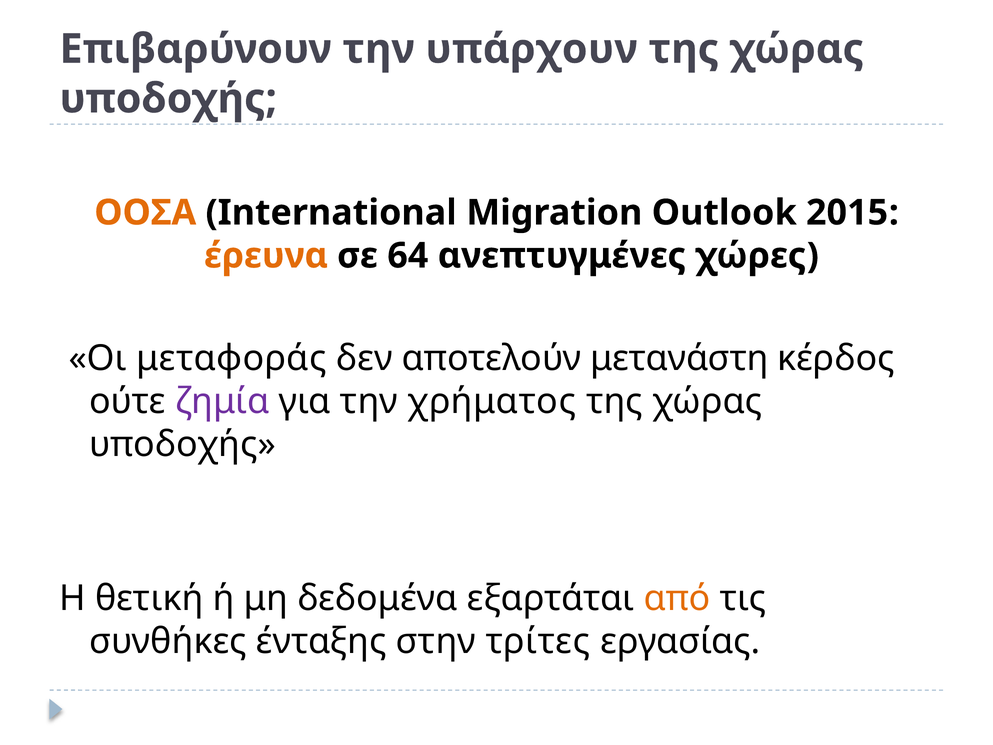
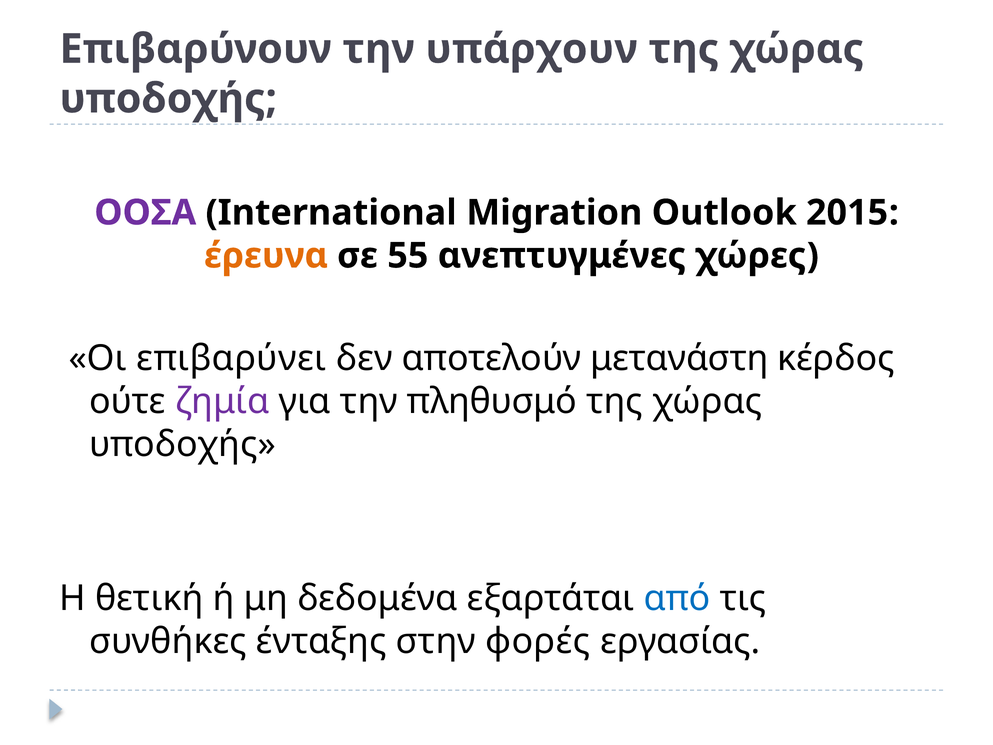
ΟΟΣΑ colour: orange -> purple
64: 64 -> 55
μεταφοράς: μεταφοράς -> επιβαρύνει
χρήματος: χρήματος -> πληθυσμό
από colour: orange -> blue
τρίτες: τρίτες -> φορές
